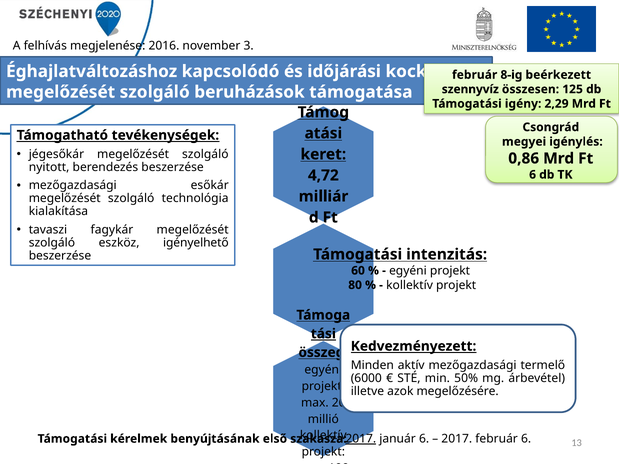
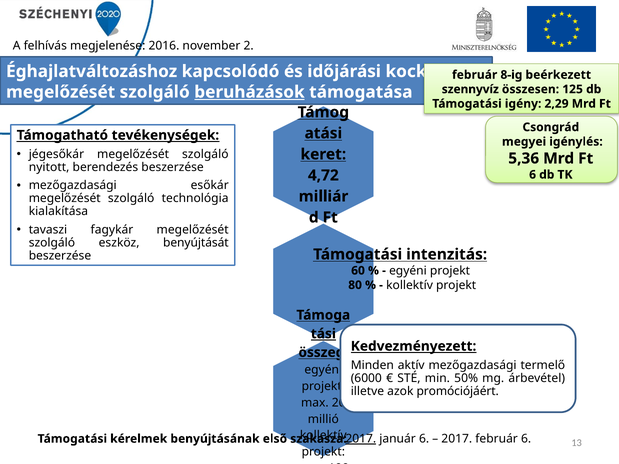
3: 3 -> 2
beruházások underline: none -> present
0,86: 0,86 -> 5,36
igényelhető: igényelhető -> benyújtását
megelőzésére: megelőzésére -> promóciójáért
